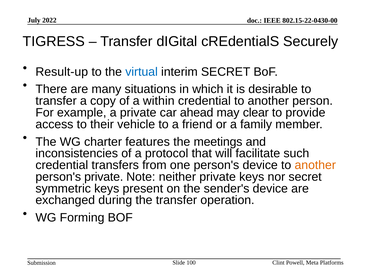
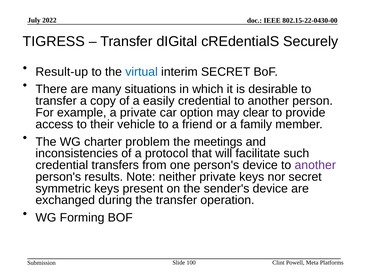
within: within -> easily
ahead: ahead -> option
features: features -> problem
another at (315, 165) colour: orange -> purple
person's private: private -> results
